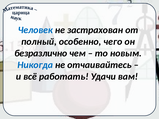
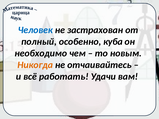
чего: чего -> куба
безразлично: безразлично -> необходимо
Никогда colour: blue -> orange
